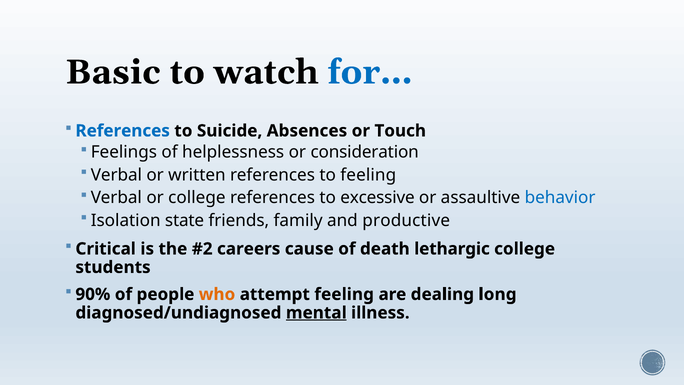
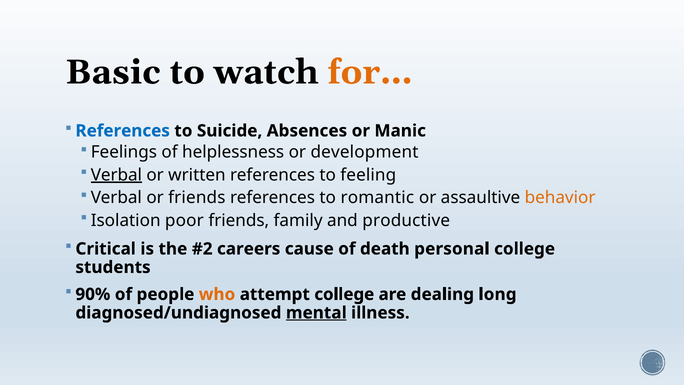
for… colour: blue -> orange
Touch: Touch -> Manic
consideration: consideration -> development
Verbal at (116, 175) underline: none -> present
or college: college -> friends
excessive: excessive -> romantic
behavior colour: blue -> orange
state: state -> poor
lethargic: lethargic -> personal
attempt feeling: feeling -> college
